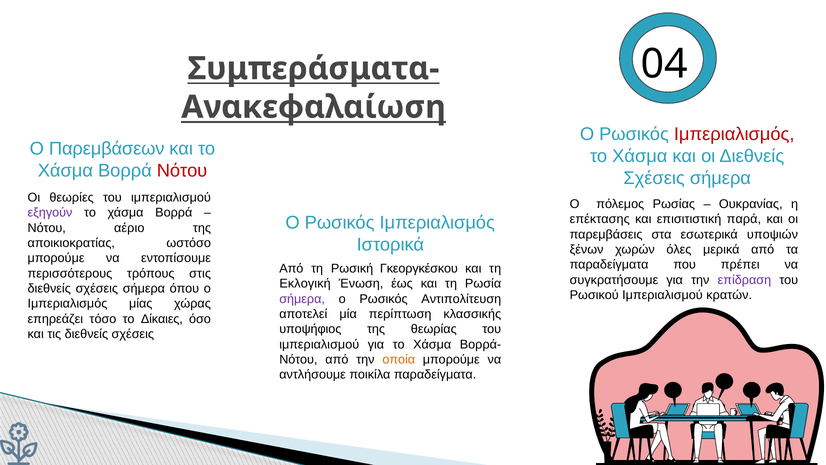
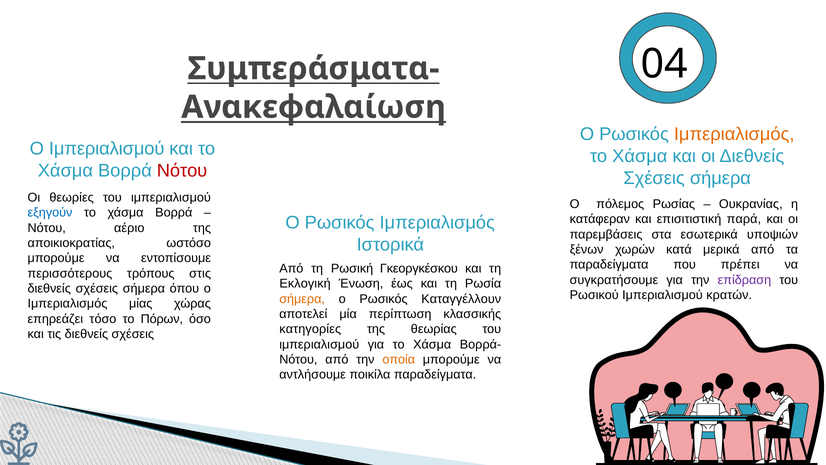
Ιμπεριαλισμός at (734, 134) colour: red -> orange
Ο Παρεμβάσεων: Παρεμβάσεων -> Ιμπεριαλισμού
εξηγούν colour: purple -> blue
επέκτασης: επέκτασης -> κατάφεραν
όλες: όλες -> κατά
σήμερα at (302, 299) colour: purple -> orange
Αντιπολίτευση: Αντιπολίτευση -> Καταγγέλλουν
Δίκαιες: Δίκαιες -> Πόρων
υποψήφιος: υποψήφιος -> κατηγορίες
